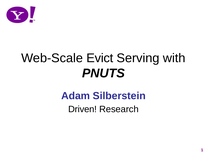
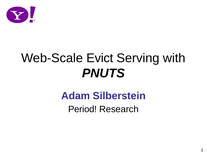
Driven: Driven -> Period
